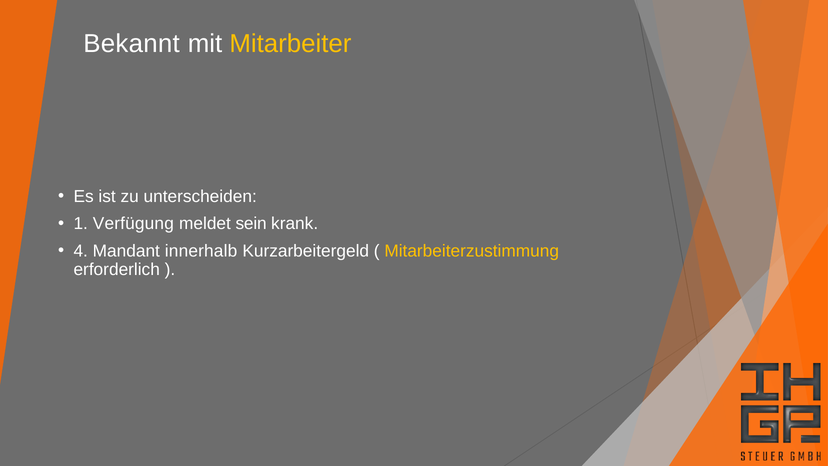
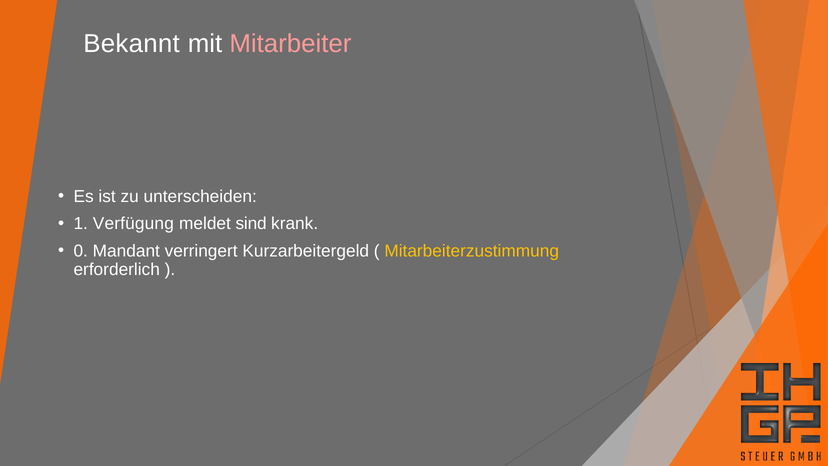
Mitarbeiter colour: yellow -> pink
sein: sein -> sind
4: 4 -> 0
innerhalb: innerhalb -> verringert
